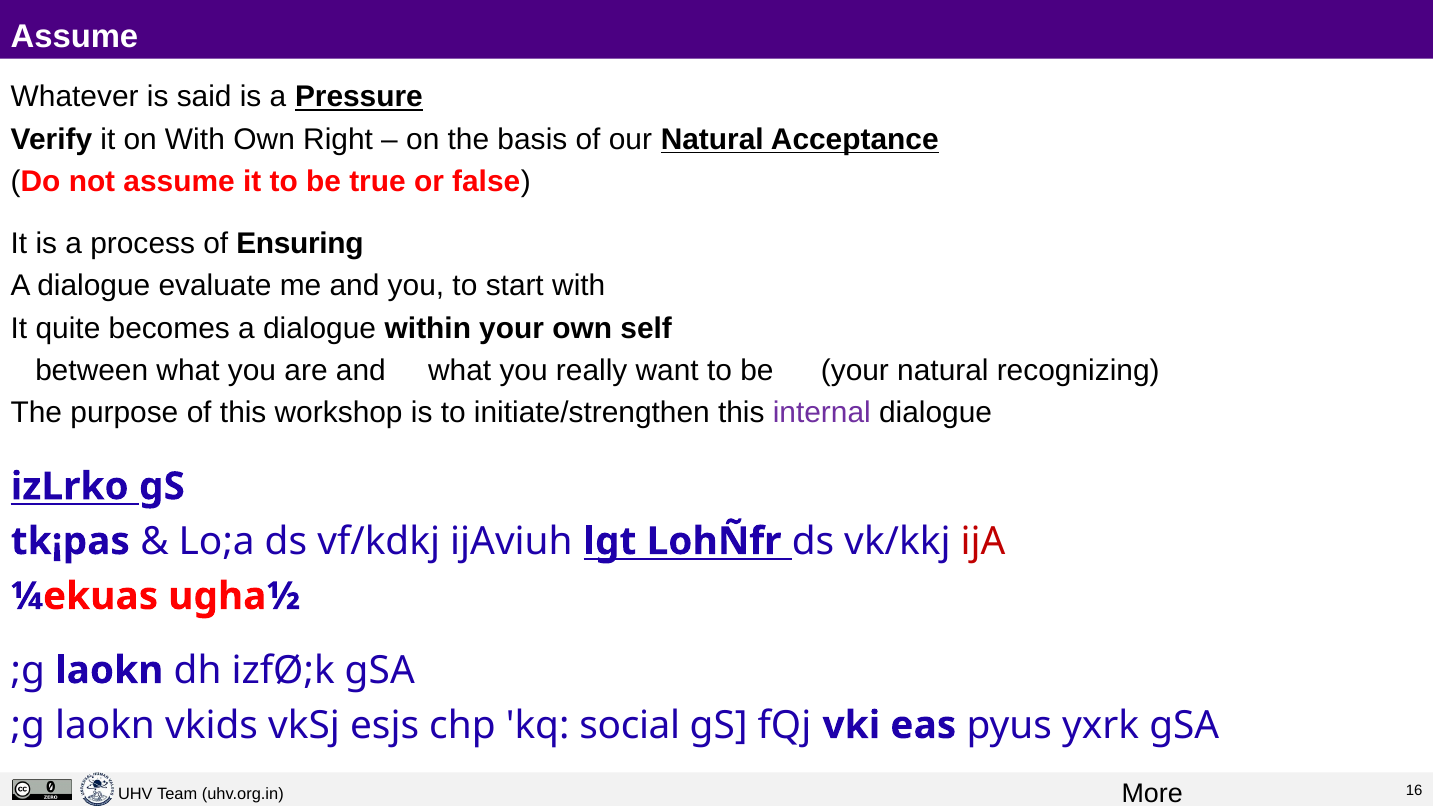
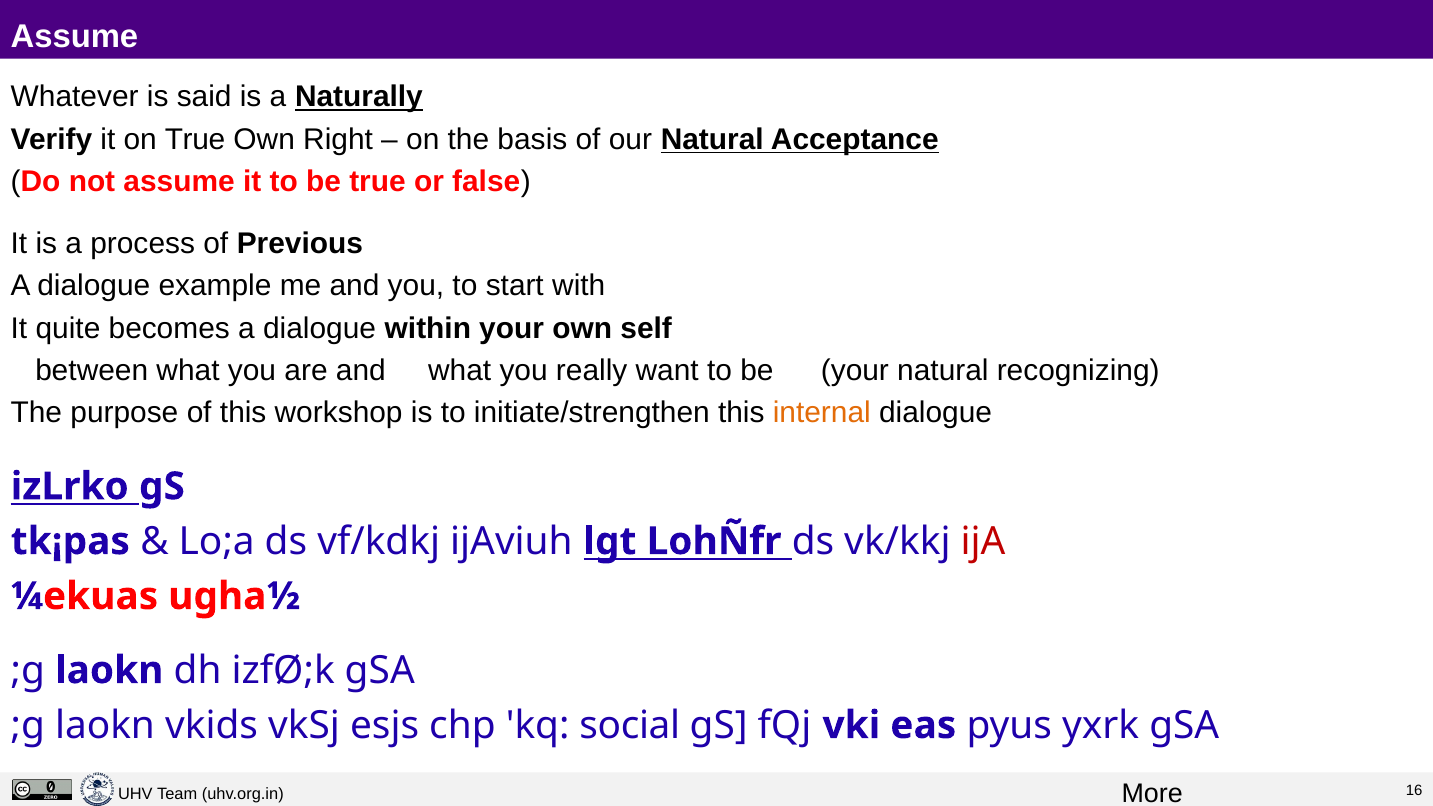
Pressure: Pressure -> Naturally
on With: With -> True
Ensuring: Ensuring -> Previous
evaluate: evaluate -> example
internal colour: purple -> orange
